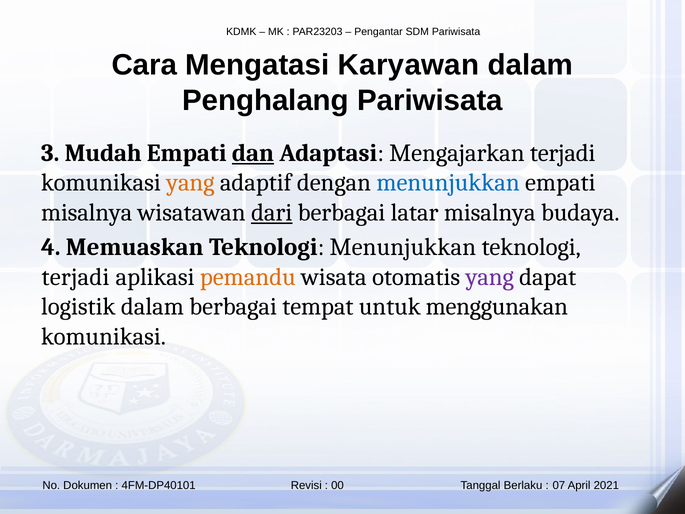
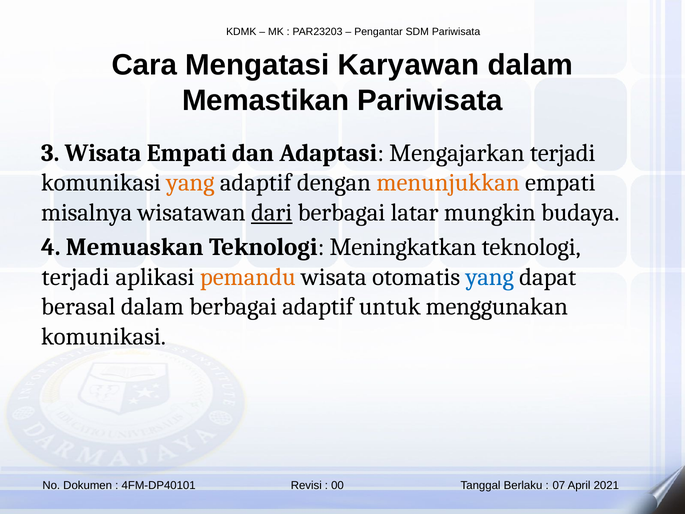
Penghalang: Penghalang -> Memastikan
3 Mudah: Mudah -> Wisata
dan underline: present -> none
menunjukkan at (448, 183) colour: blue -> orange
latar misalnya: misalnya -> mungkin
Teknologi Menunjukkan: Menunjukkan -> Meningkatkan
yang at (490, 277) colour: purple -> blue
logistik: logistik -> berasal
berbagai tempat: tempat -> adaptif
